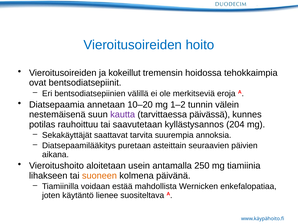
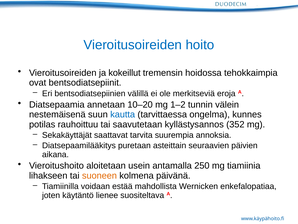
kautta colour: purple -> blue
päivässä: päivässä -> ongelma
204: 204 -> 352
